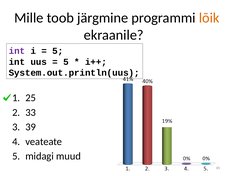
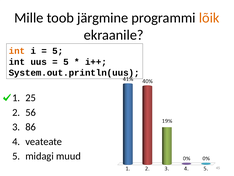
int at (17, 51) colour: purple -> orange
33: 33 -> 56
39: 39 -> 86
